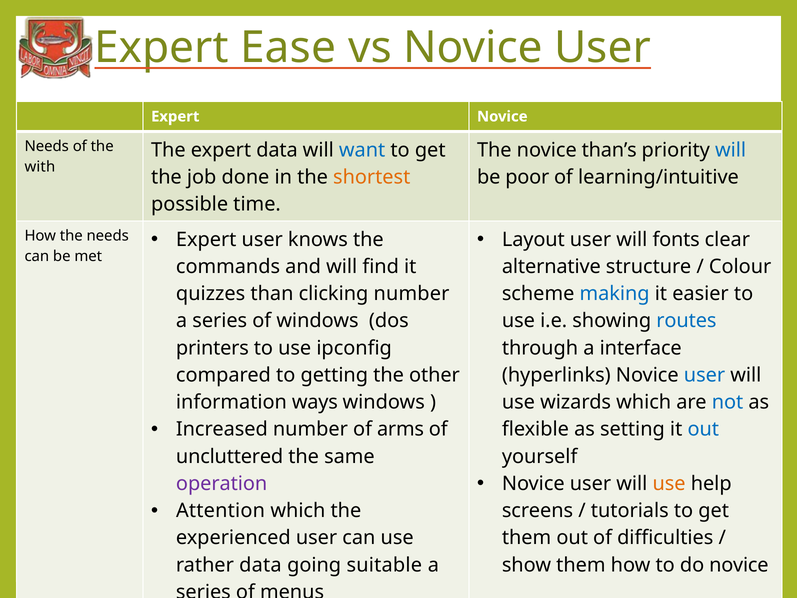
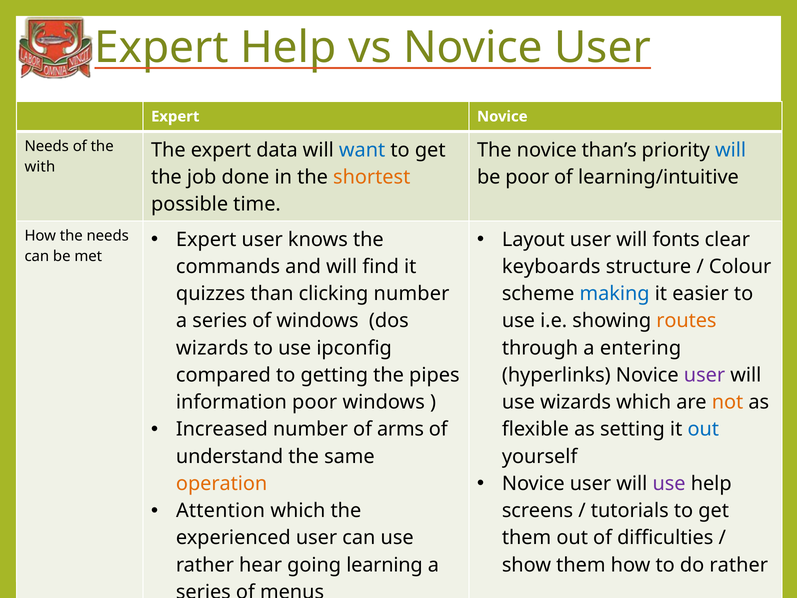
Expert Ease: Ease -> Help
alternative: alternative -> keyboards
routes colour: blue -> orange
printers at (212, 348): printers -> wizards
a interface: interface -> entering
other: other -> pipes
user at (704, 375) colour: blue -> purple
information ways: ways -> poor
not colour: blue -> orange
uncluttered: uncluttered -> understand
use at (669, 483) colour: orange -> purple
operation colour: purple -> orange
rather data: data -> hear
suitable: suitable -> learning
do novice: novice -> rather
